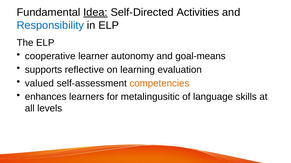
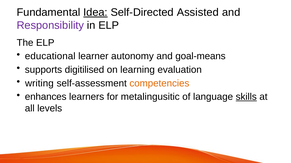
Activities: Activities -> Assisted
Responsibility colour: blue -> purple
cooperative: cooperative -> educational
reflective: reflective -> digitilised
valued: valued -> writing
skills underline: none -> present
